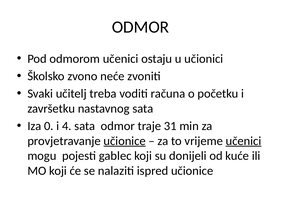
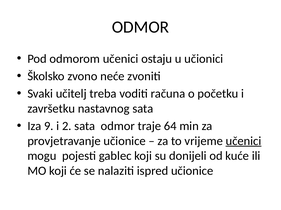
0: 0 -> 9
4: 4 -> 2
31: 31 -> 64
učionice at (125, 141) underline: present -> none
